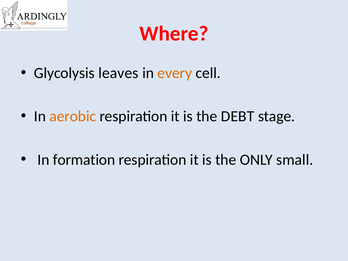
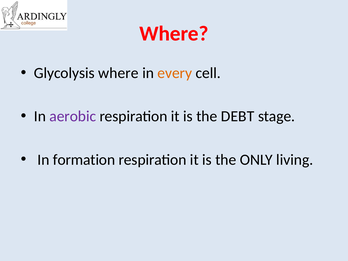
Glycolysis leaves: leaves -> where
aerobic colour: orange -> purple
small: small -> living
